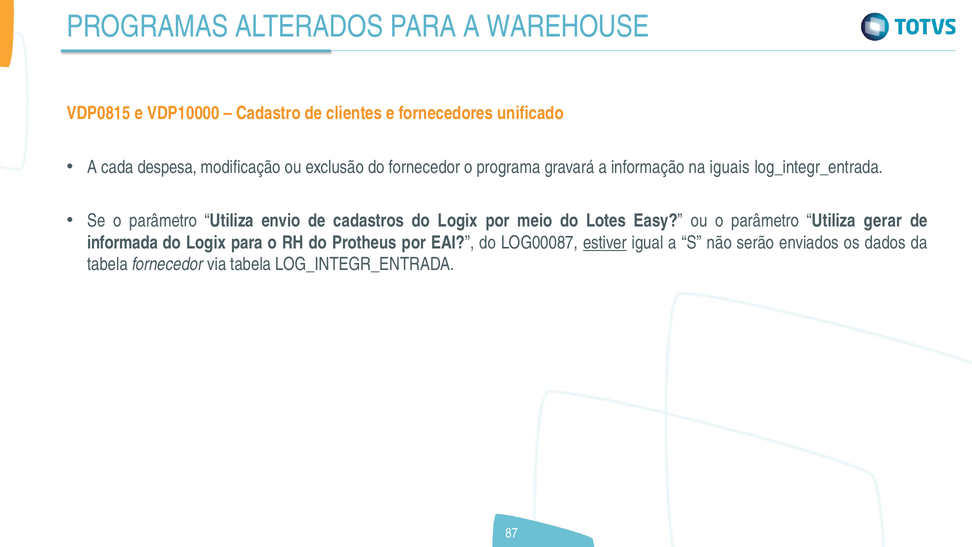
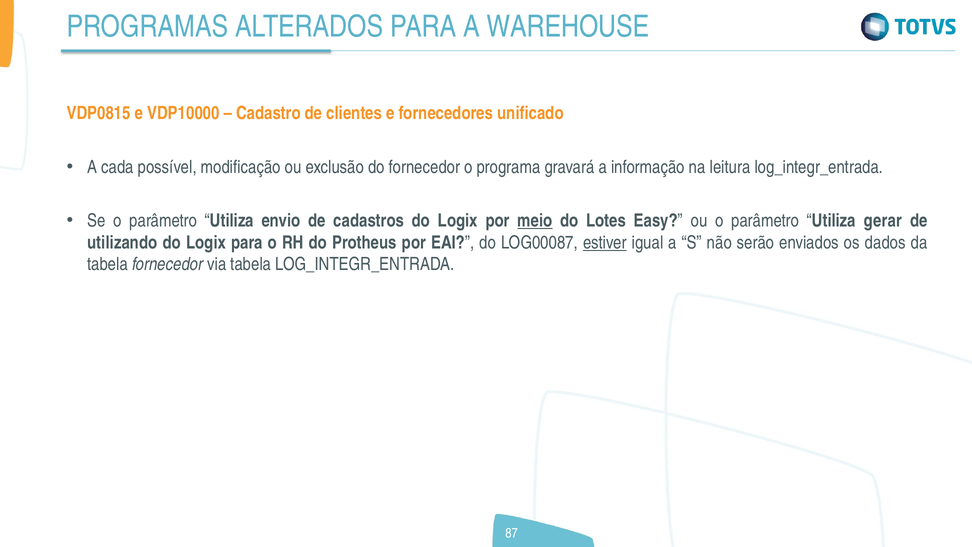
despesa: despesa -> possível
iguais: iguais -> leitura
meio underline: none -> present
informada: informada -> utilizando
